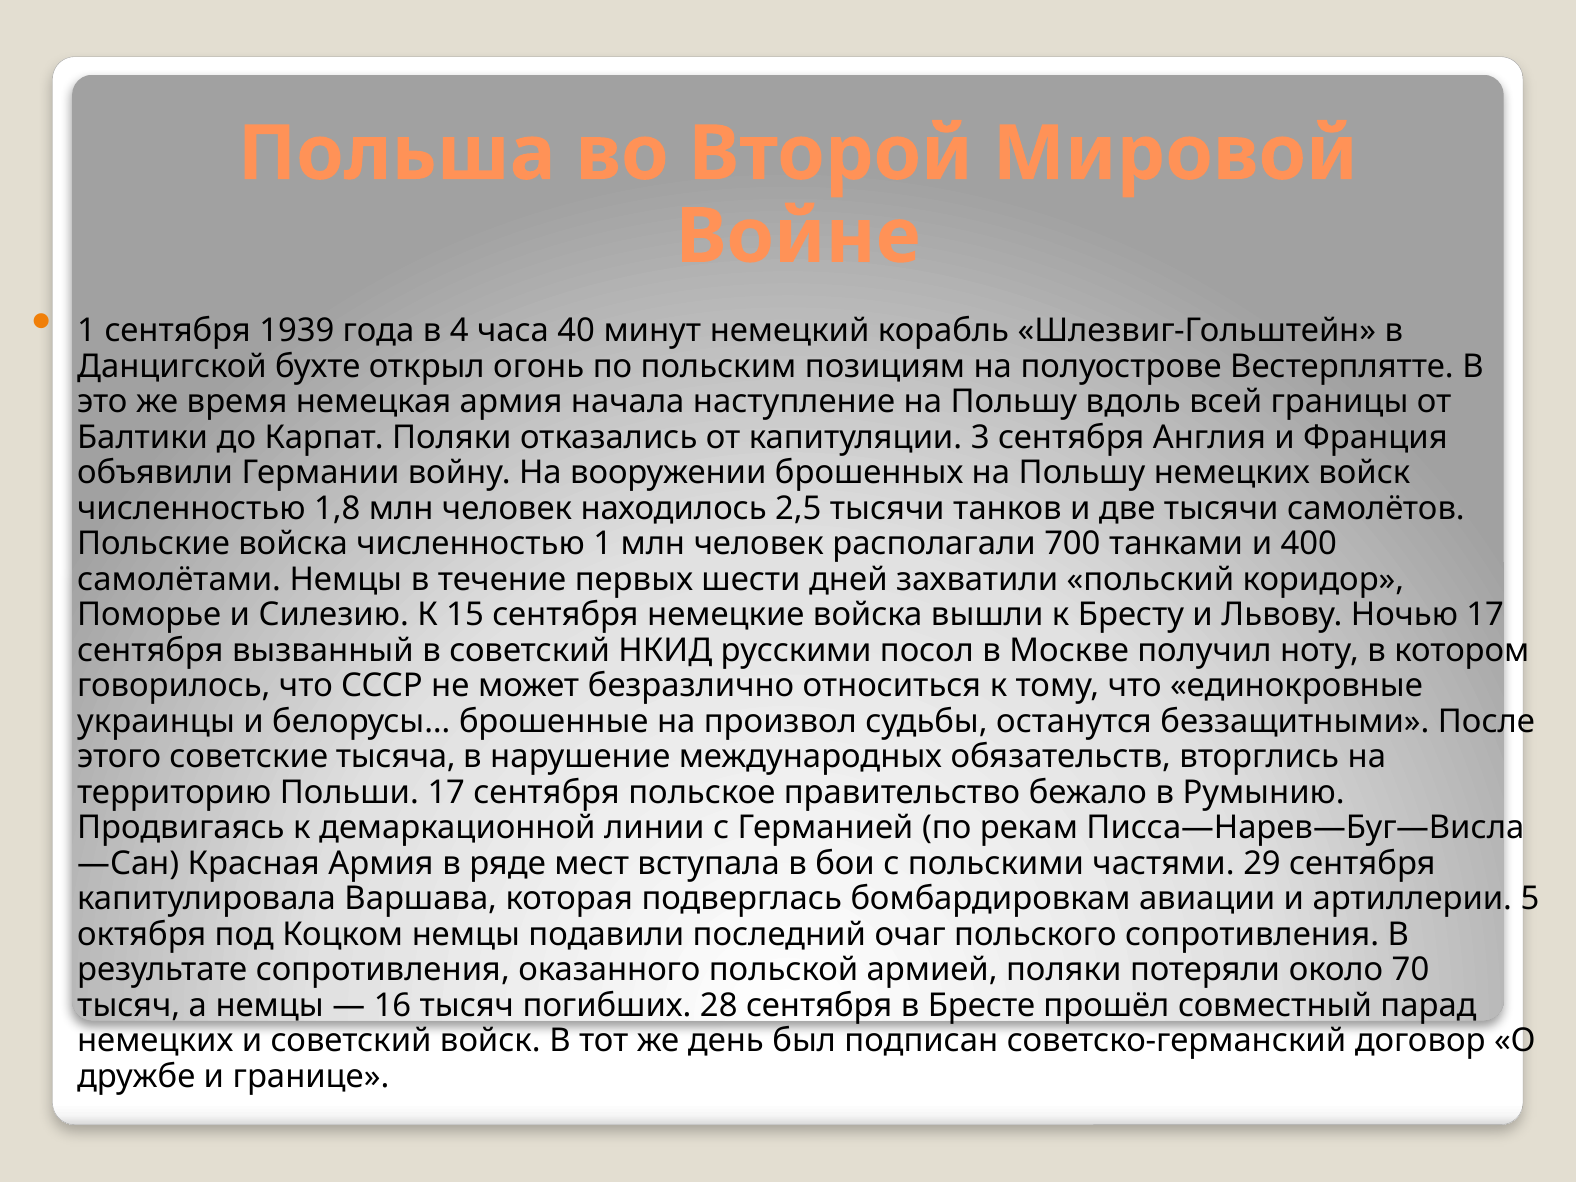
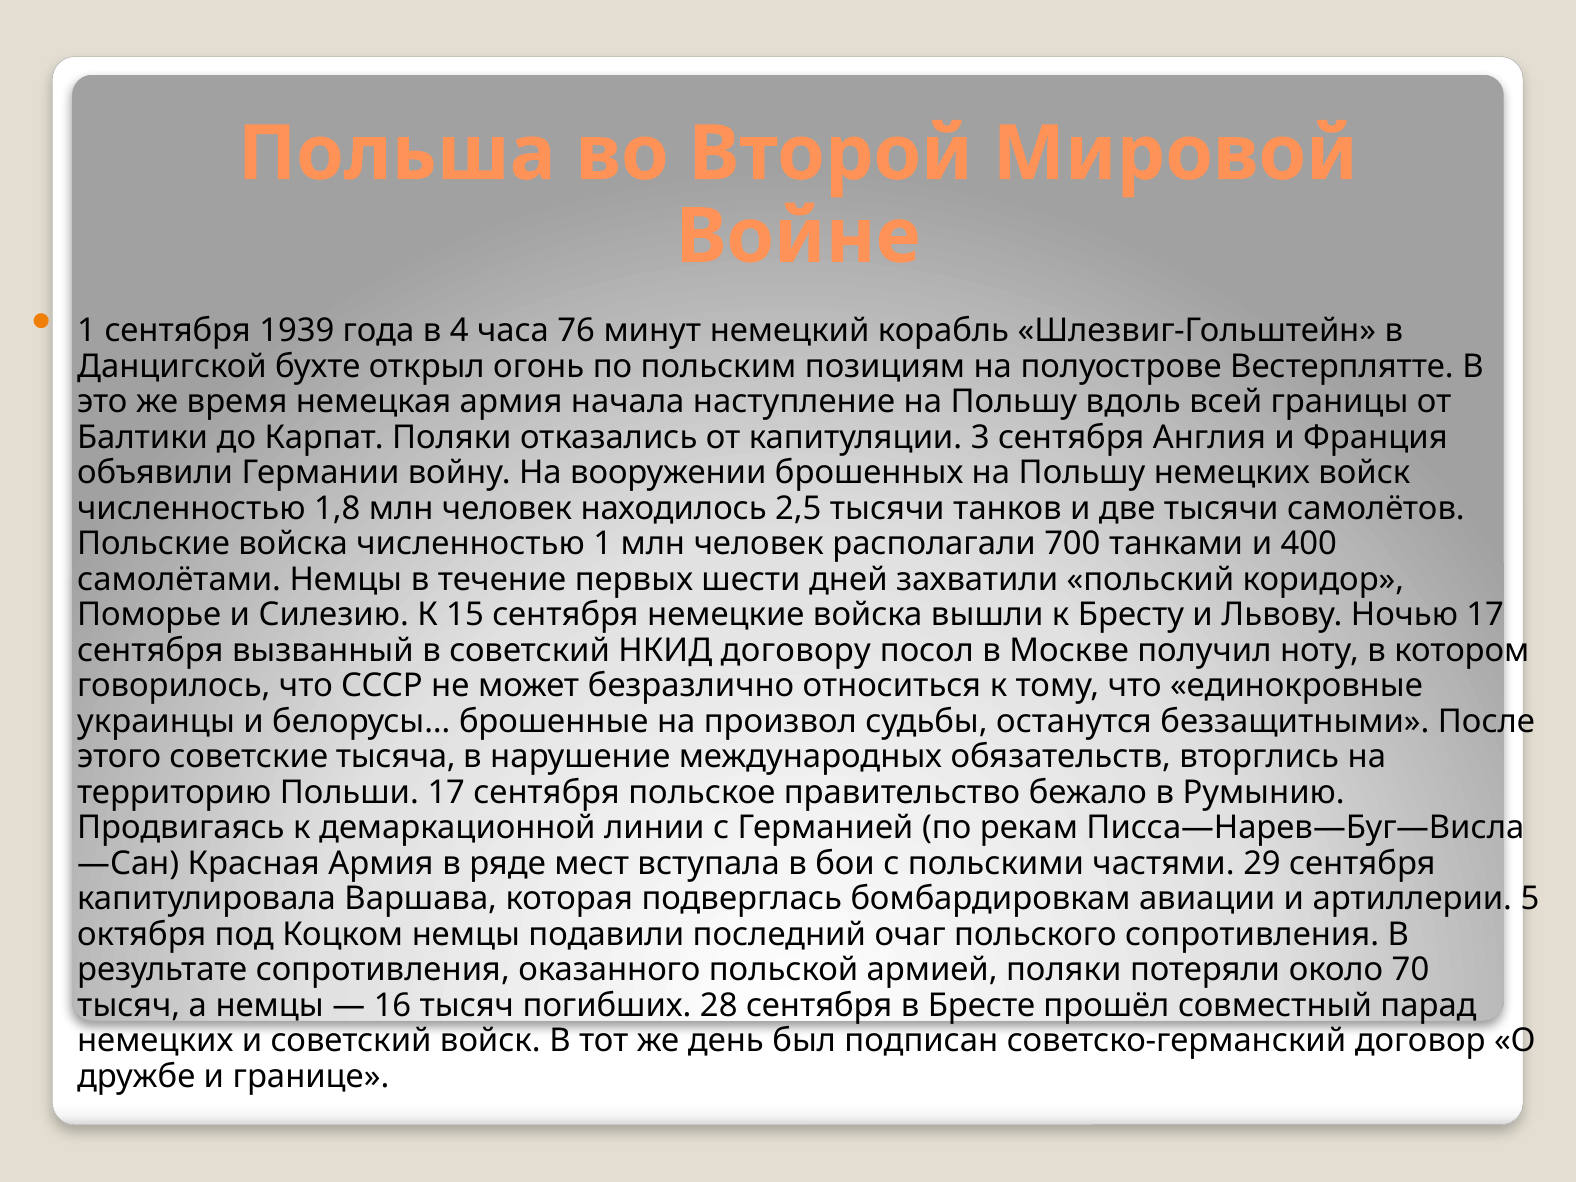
40: 40 -> 76
русскими: русскими -> договору
